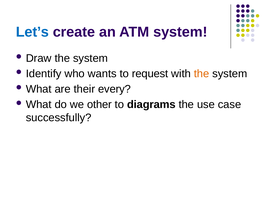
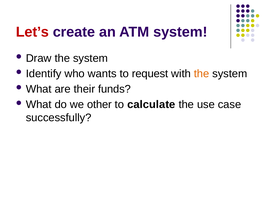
Let’s colour: blue -> red
every: every -> funds
diagrams: diagrams -> calculate
